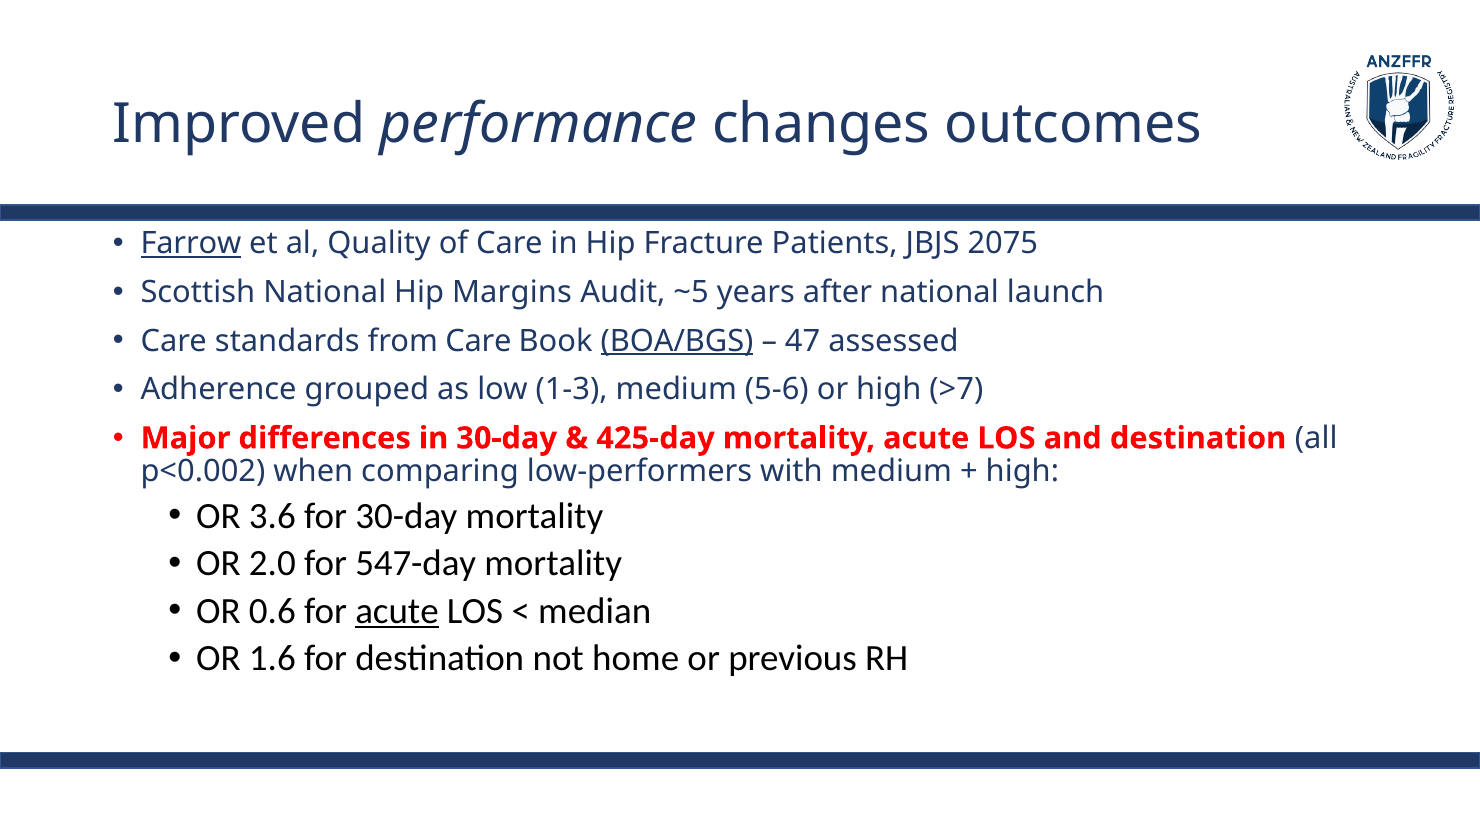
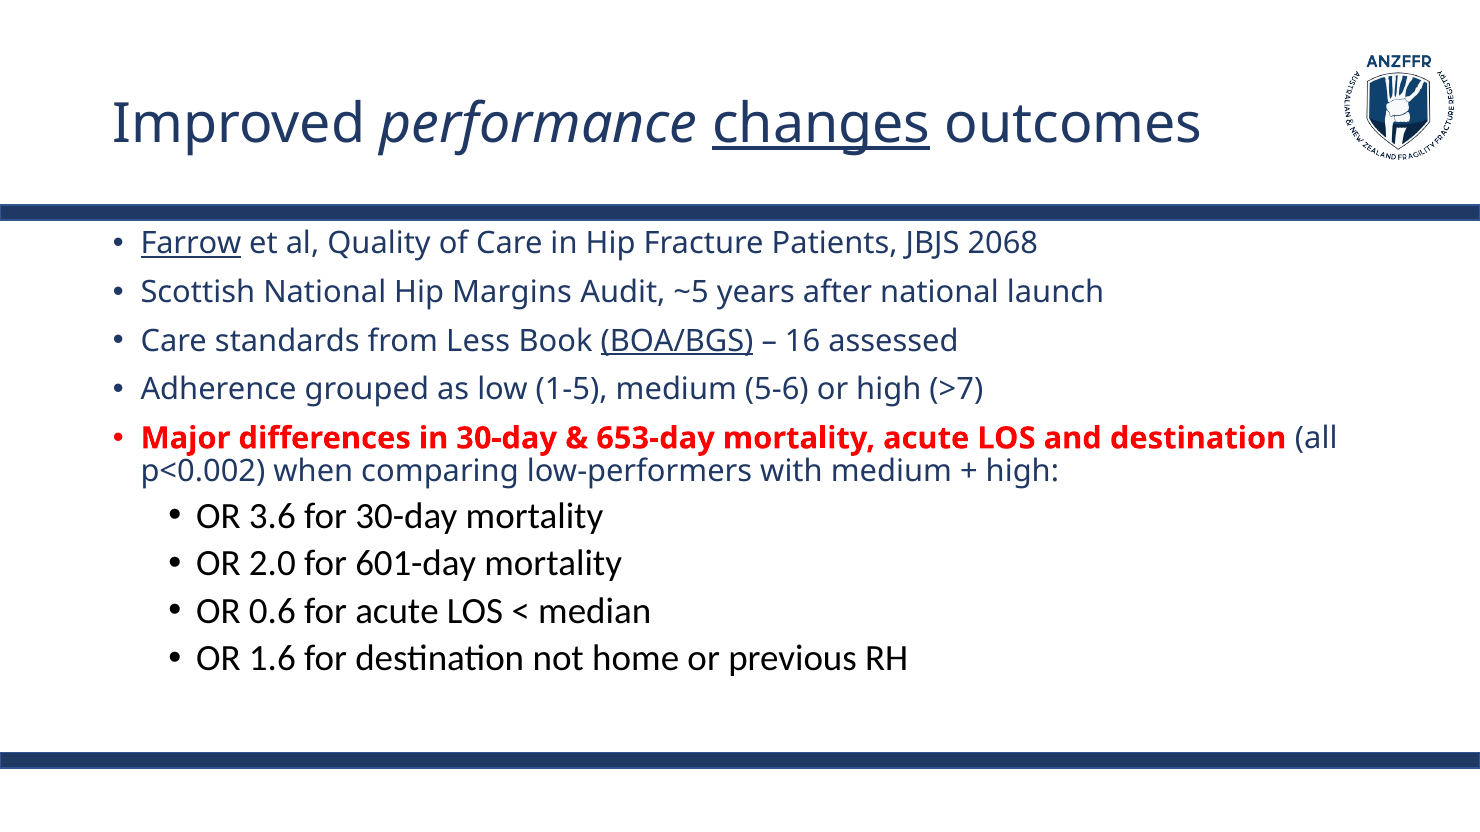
changes underline: none -> present
2075: 2075 -> 2068
from Care: Care -> Less
47: 47 -> 16
1-3: 1-3 -> 1-5
425-day: 425-day -> 653-day
547-day: 547-day -> 601-day
acute at (397, 611) underline: present -> none
